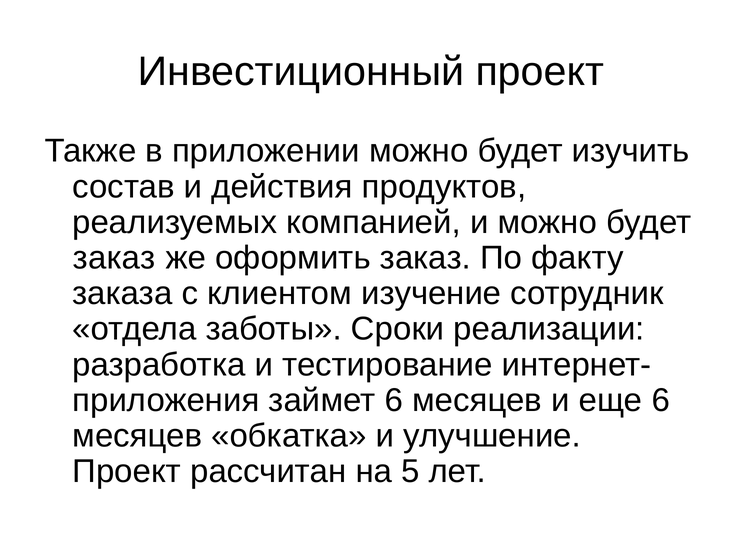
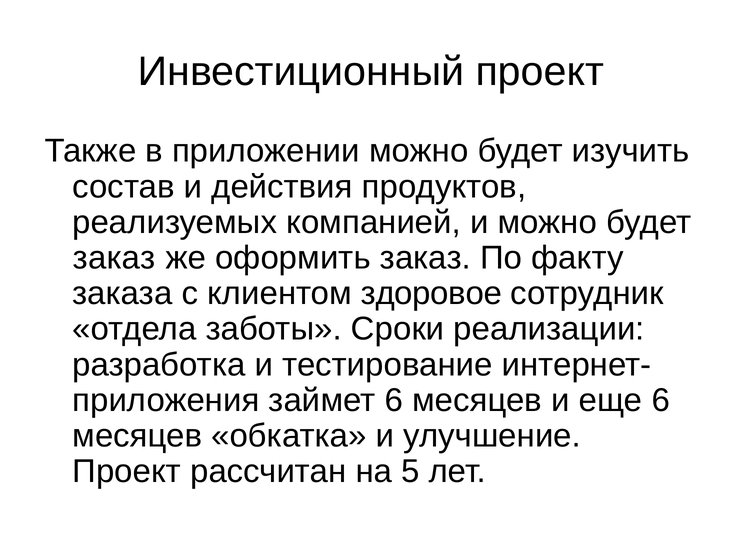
изучение: изучение -> здоровое
